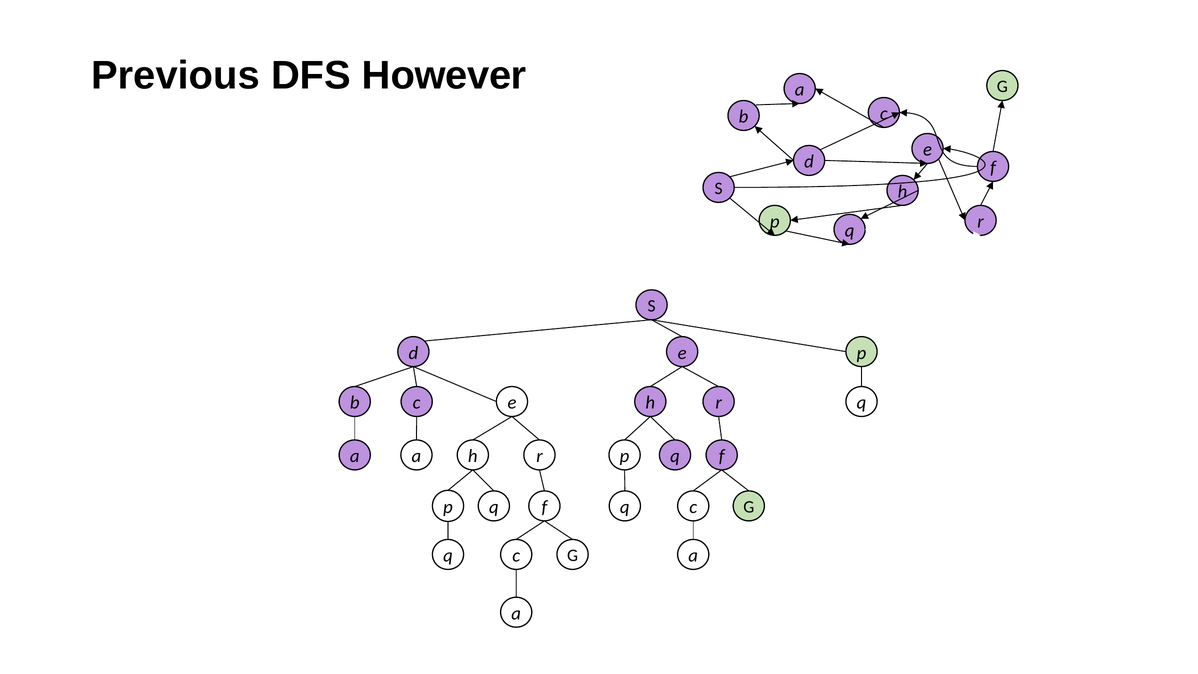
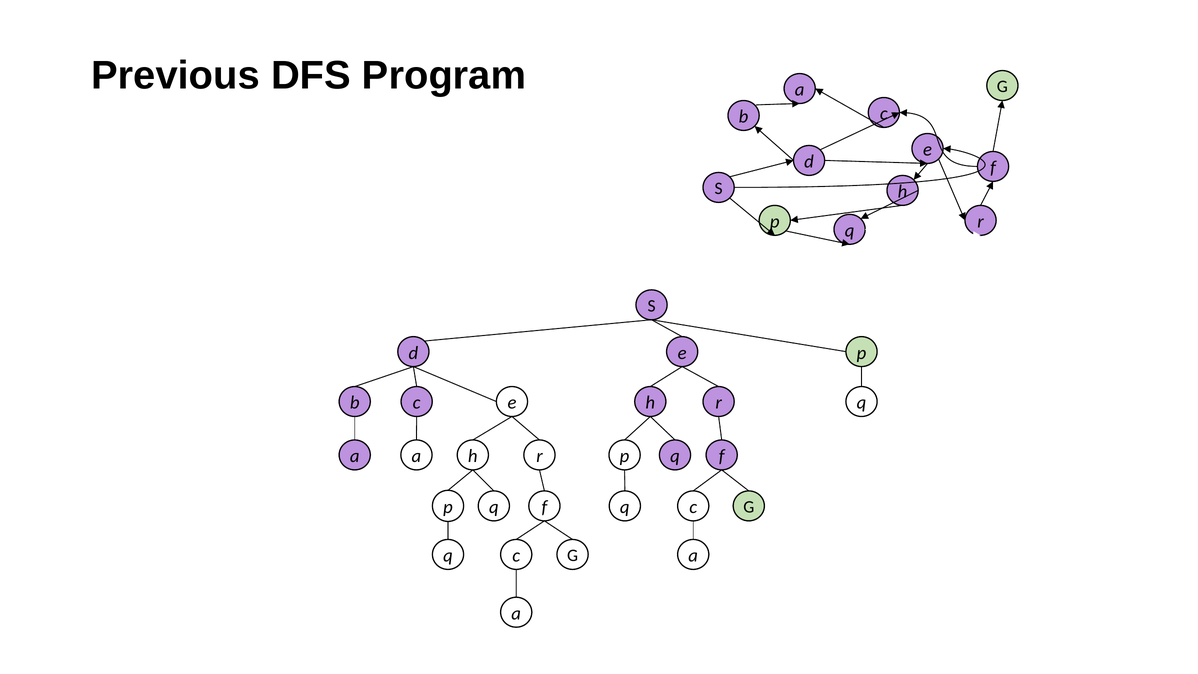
However: However -> Program
